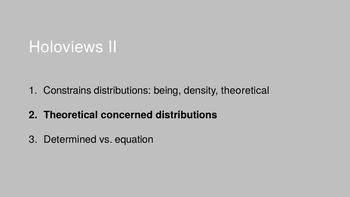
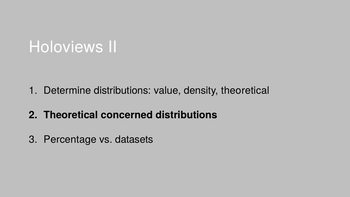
Constrains: Constrains -> Determine
being: being -> value
Determined: Determined -> Percentage
equation: equation -> datasets
